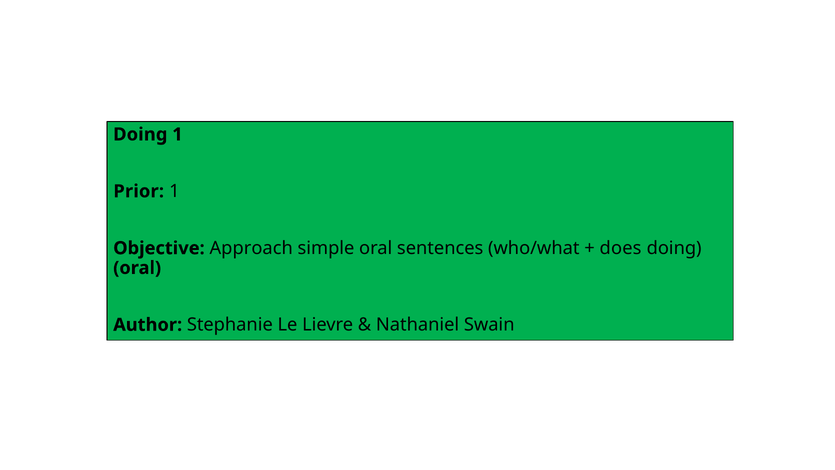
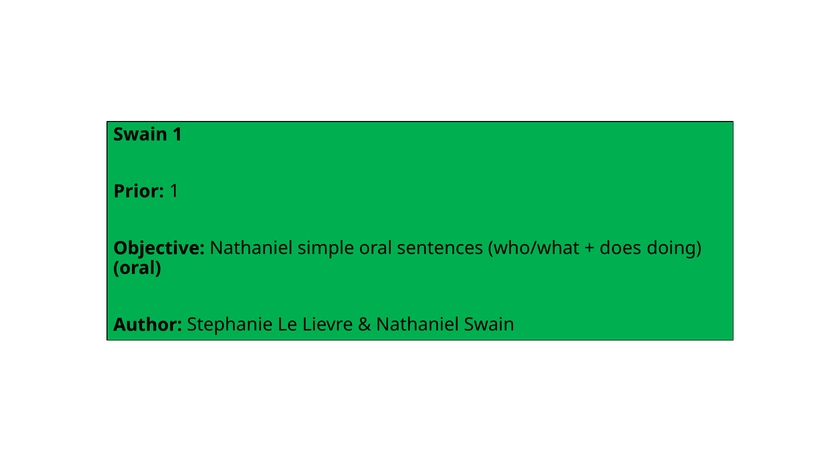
Doing at (140, 134): Doing -> Swain
Objective Approach: Approach -> Nathaniel
